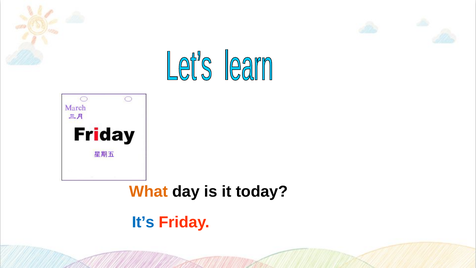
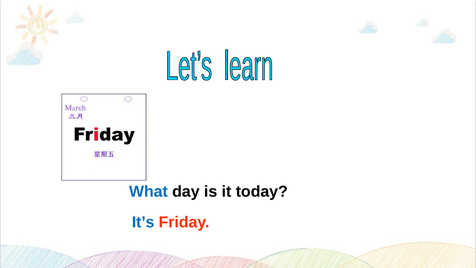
What colour: orange -> blue
